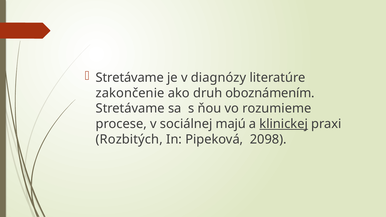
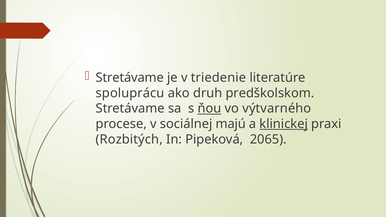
diagnózy: diagnózy -> triedenie
zakončenie: zakončenie -> spoluprácu
oboznámením: oboznámením -> predškolskom
ňou underline: none -> present
rozumieme: rozumieme -> výtvarného
2098: 2098 -> 2065
